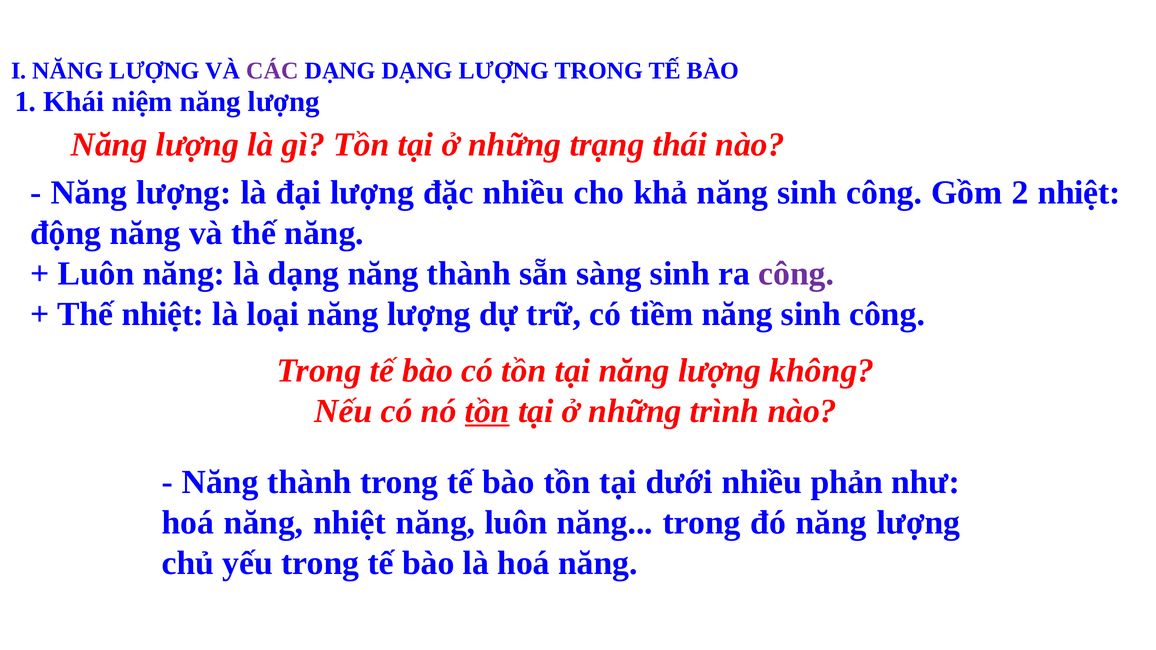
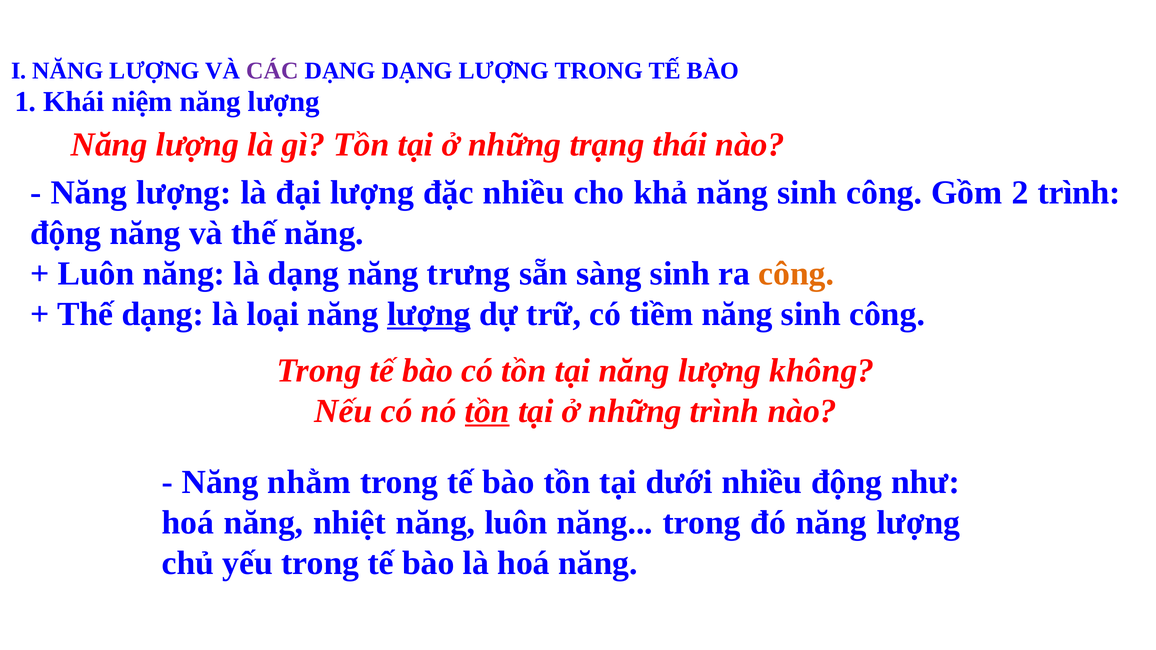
2 nhiệt: nhiệt -> trình
dạng năng thành: thành -> trưng
công at (796, 274) colour: purple -> orange
Thế nhiệt: nhiệt -> dạng
lượng at (429, 314) underline: none -> present
thành at (309, 483): thành -> nhằm
nhiều phản: phản -> động
